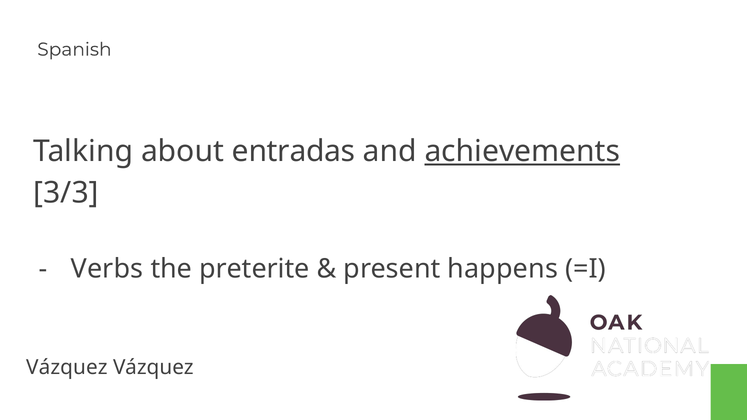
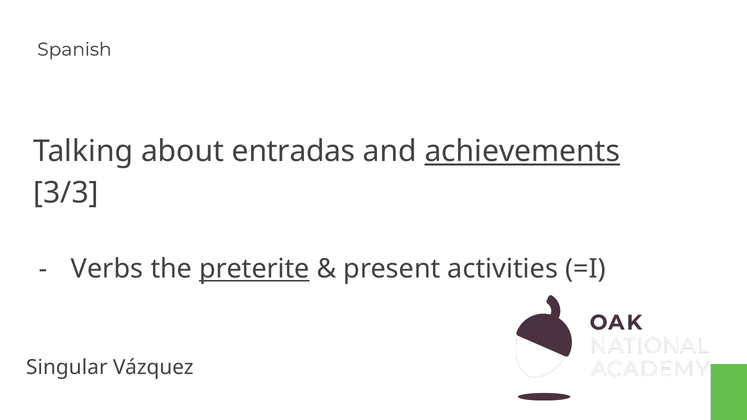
preterite underline: none -> present
happens: happens -> activities
Vázquez at (67, 367): Vázquez -> Singular
